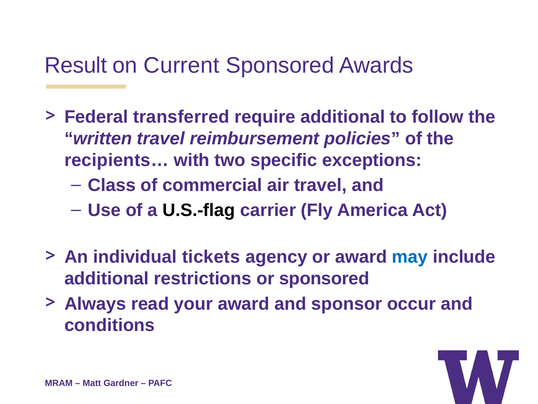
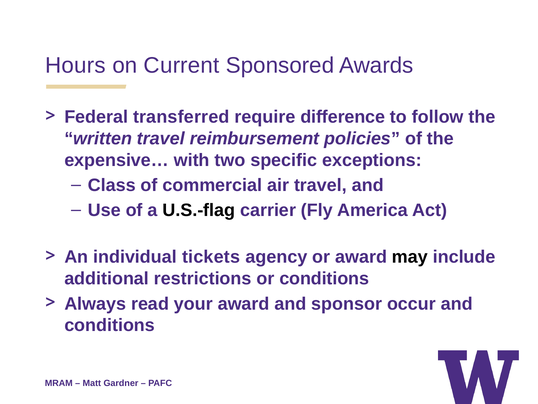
Result: Result -> Hours
require additional: additional -> difference
recipients…: recipients… -> expensive…
may colour: blue -> black
or sponsored: sponsored -> conditions
